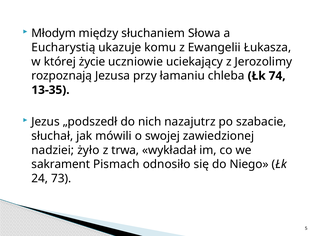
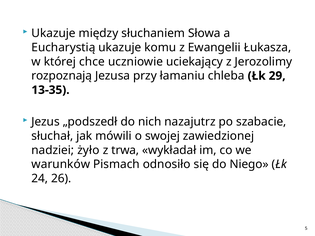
Młodym at (54, 33): Młodym -> Ukazuje
życie: życie -> chce
74: 74 -> 29
sakrament: sakrament -> warunków
73: 73 -> 26
